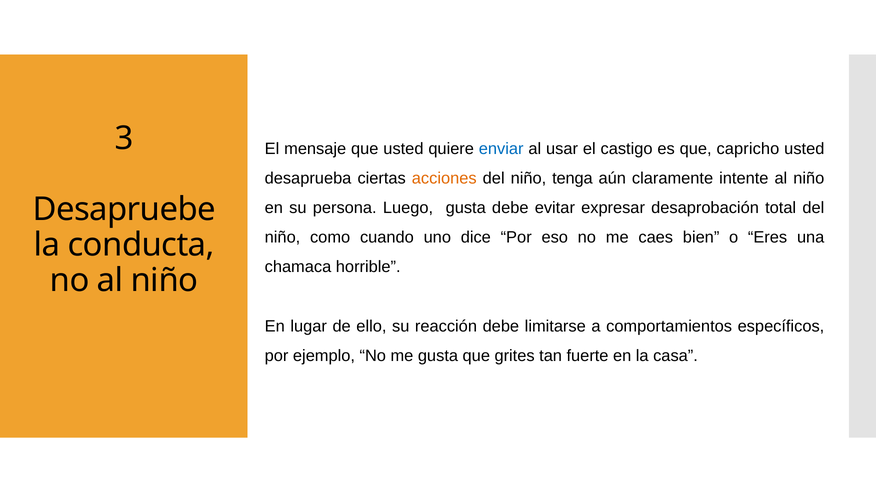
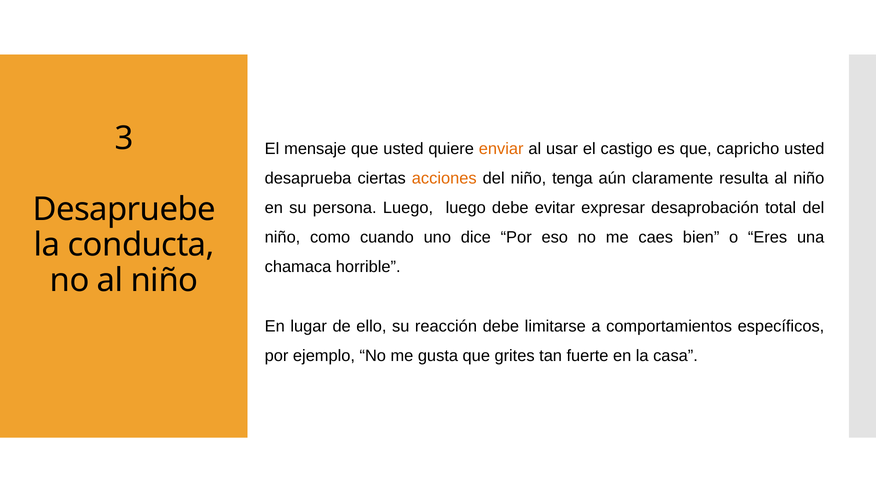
enviar colour: blue -> orange
intente: intente -> resulta
Luego gusta: gusta -> luego
